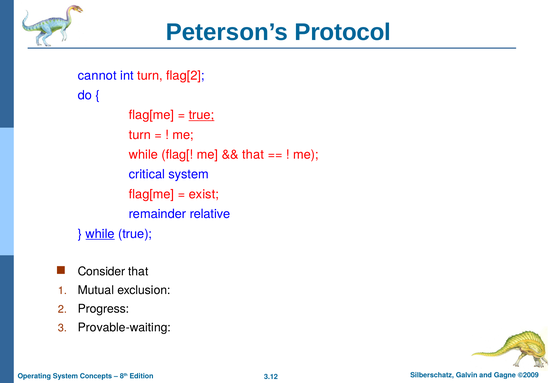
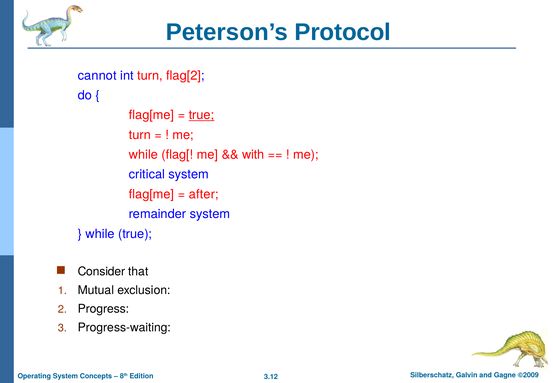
that at (253, 155): that -> with
exist: exist -> after
remainder relative: relative -> system
while at (100, 234) underline: present -> none
Provable-waiting: Provable-waiting -> Progress-waiting
